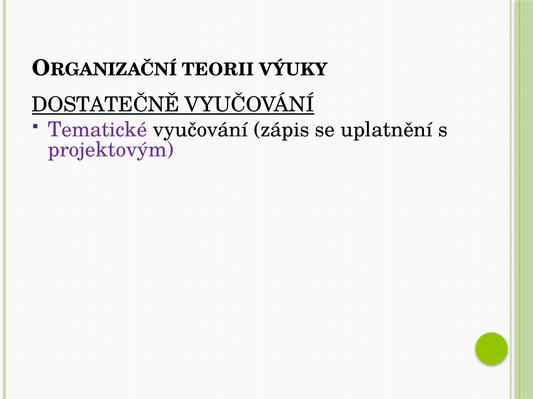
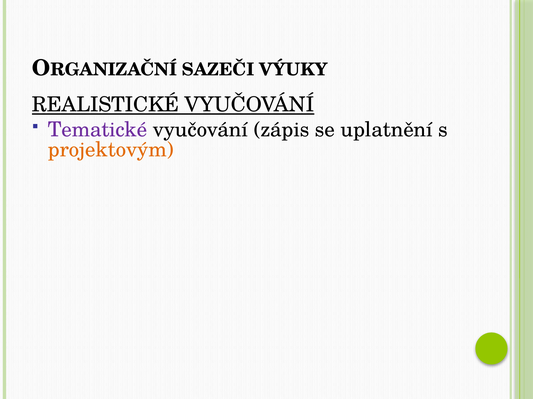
TEORII: TEORII -> SAZEČI
DOSTATEČNĚ: DOSTATEČNĚ -> REALISTICKÉ
projektovým colour: purple -> orange
